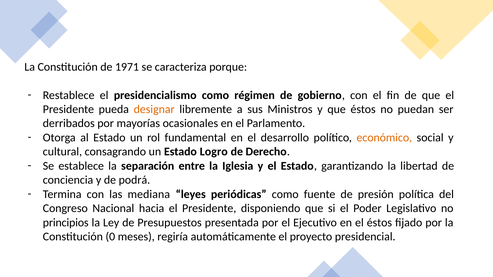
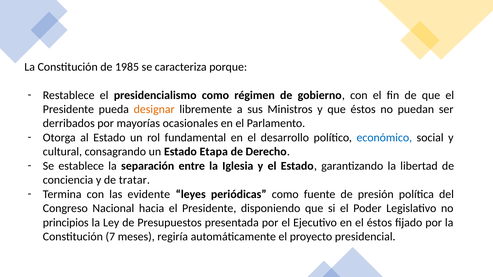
1971: 1971 -> 1985
económico colour: orange -> blue
Logro: Logro -> Etapa
podrá: podrá -> tratar
mediana: mediana -> evidente
0: 0 -> 7
